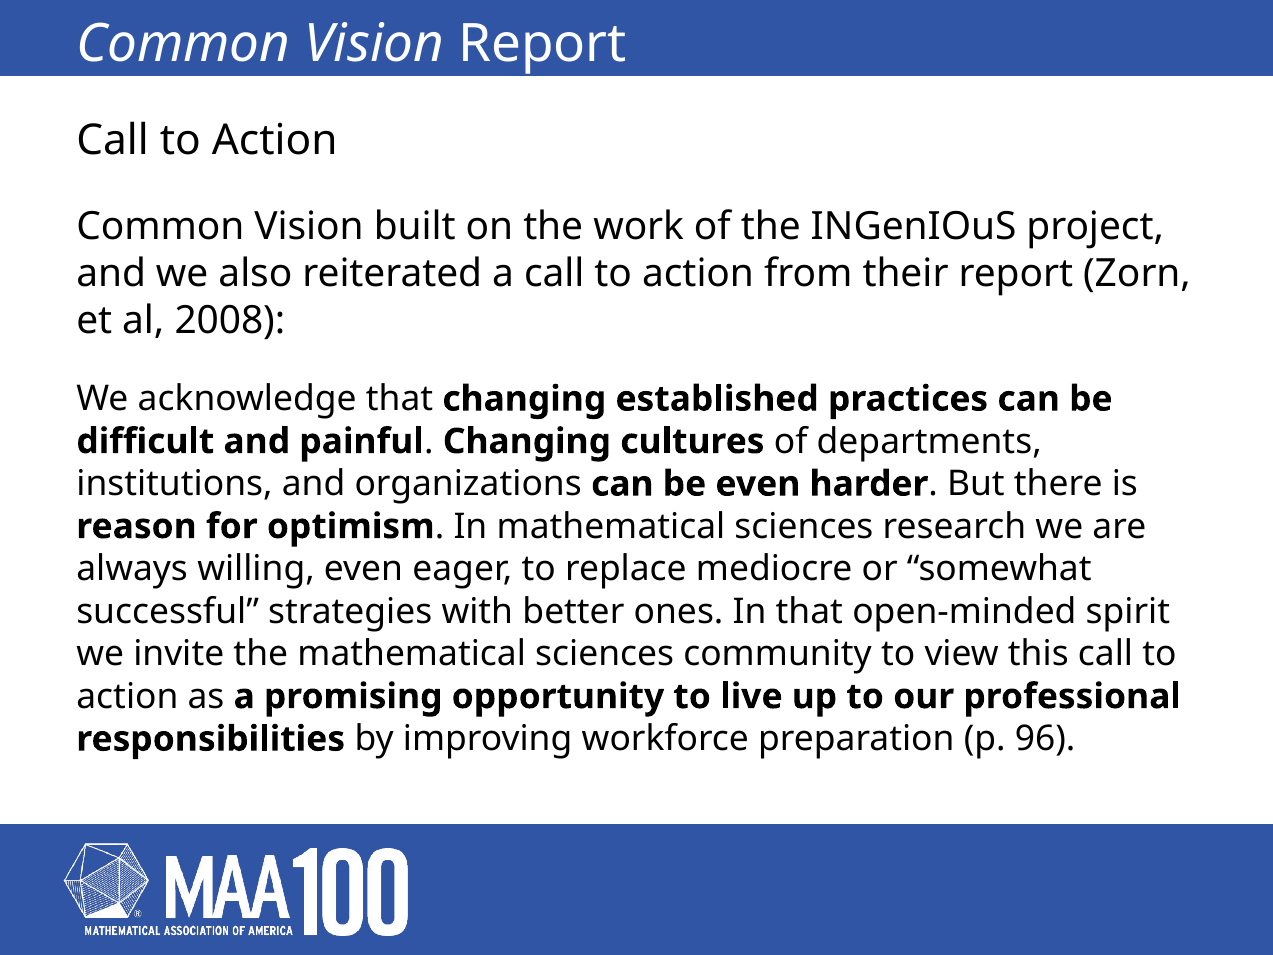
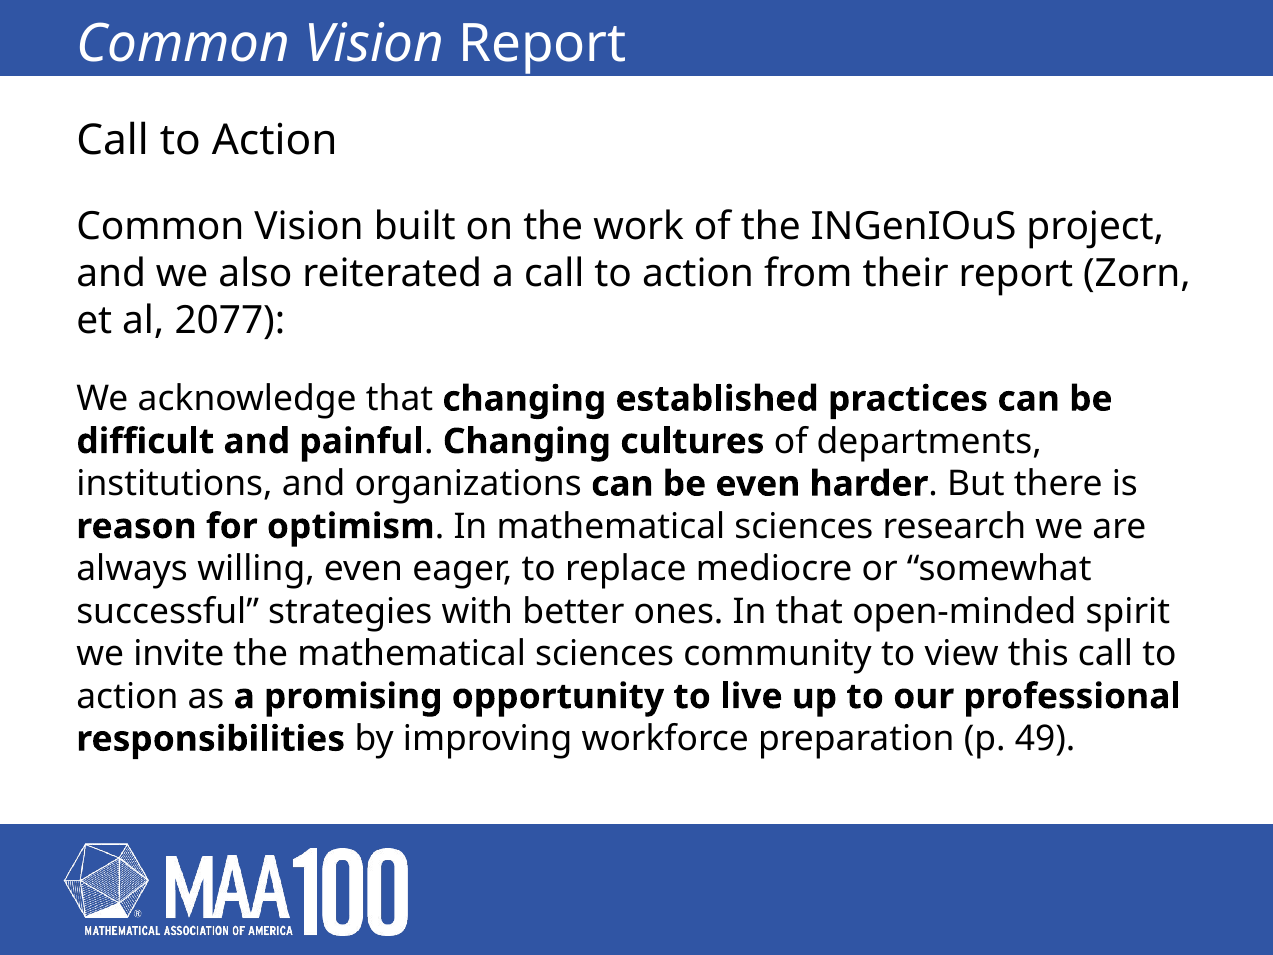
2008: 2008 -> 2077
96: 96 -> 49
